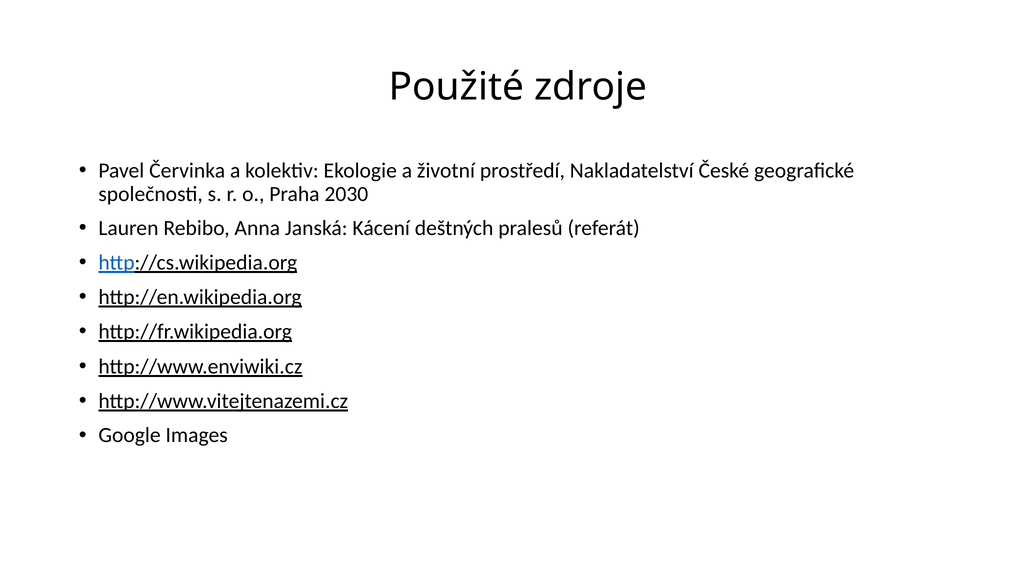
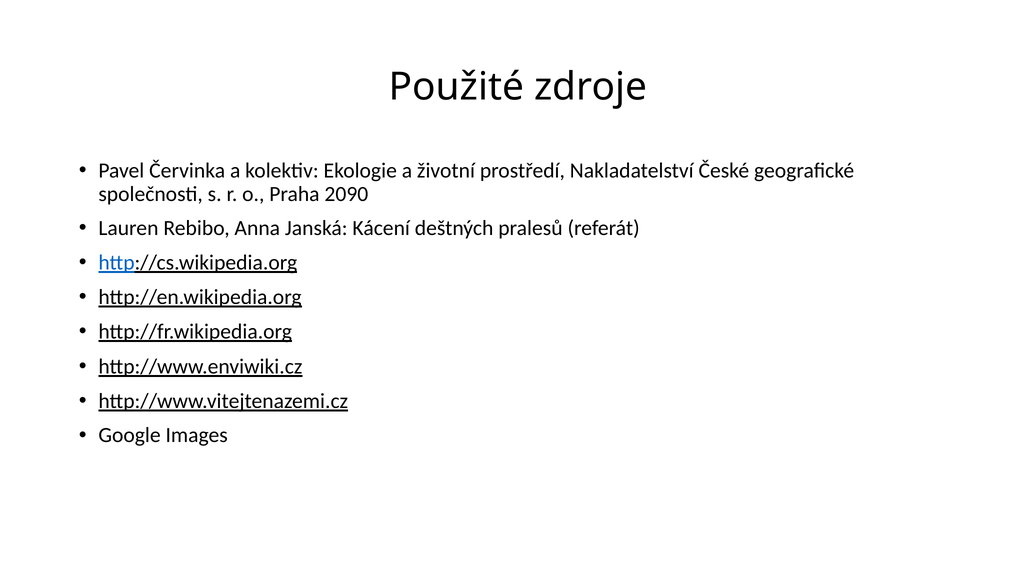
2030: 2030 -> 2090
